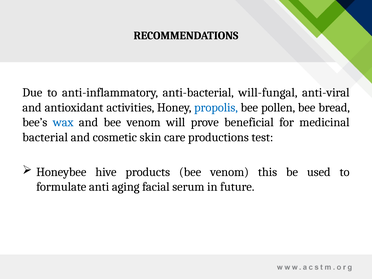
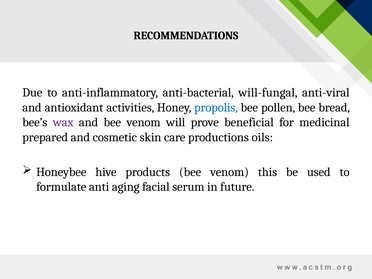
wax colour: blue -> purple
bacterial: bacterial -> prepared
test: test -> oils
